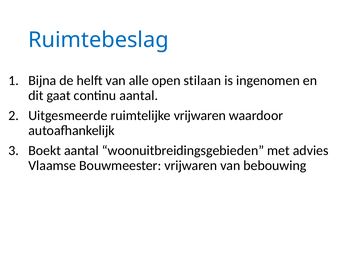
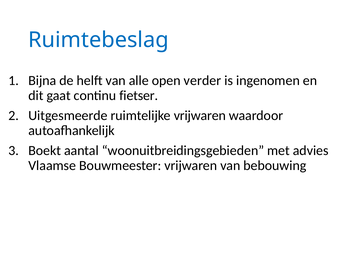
stilaan: stilaan -> verder
continu aantal: aantal -> fietser
